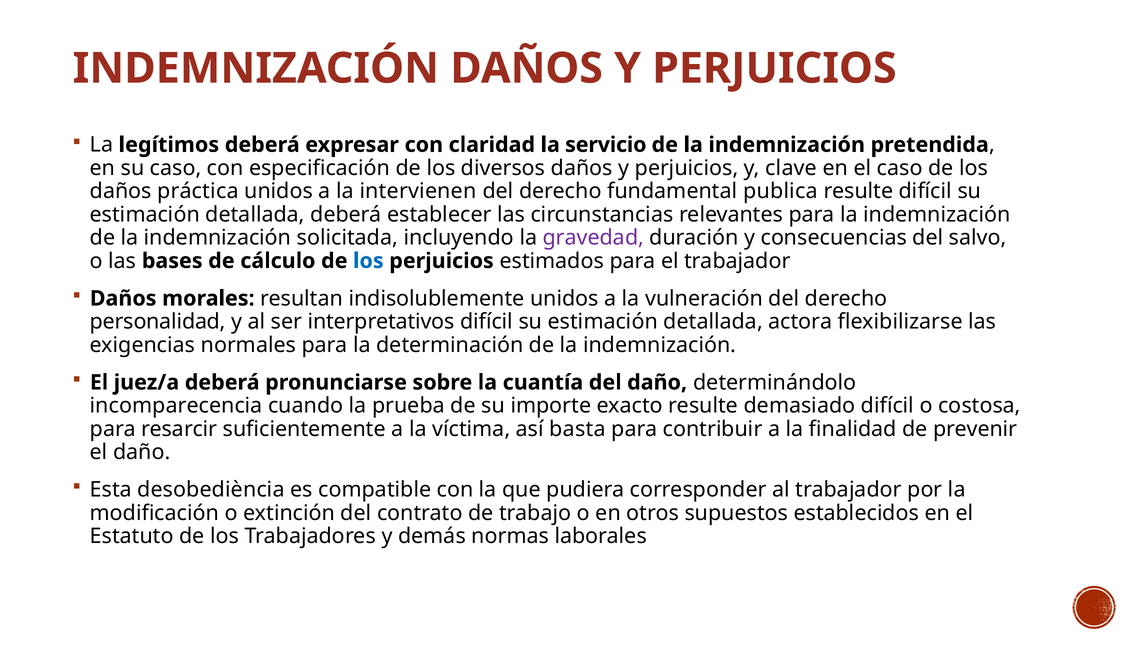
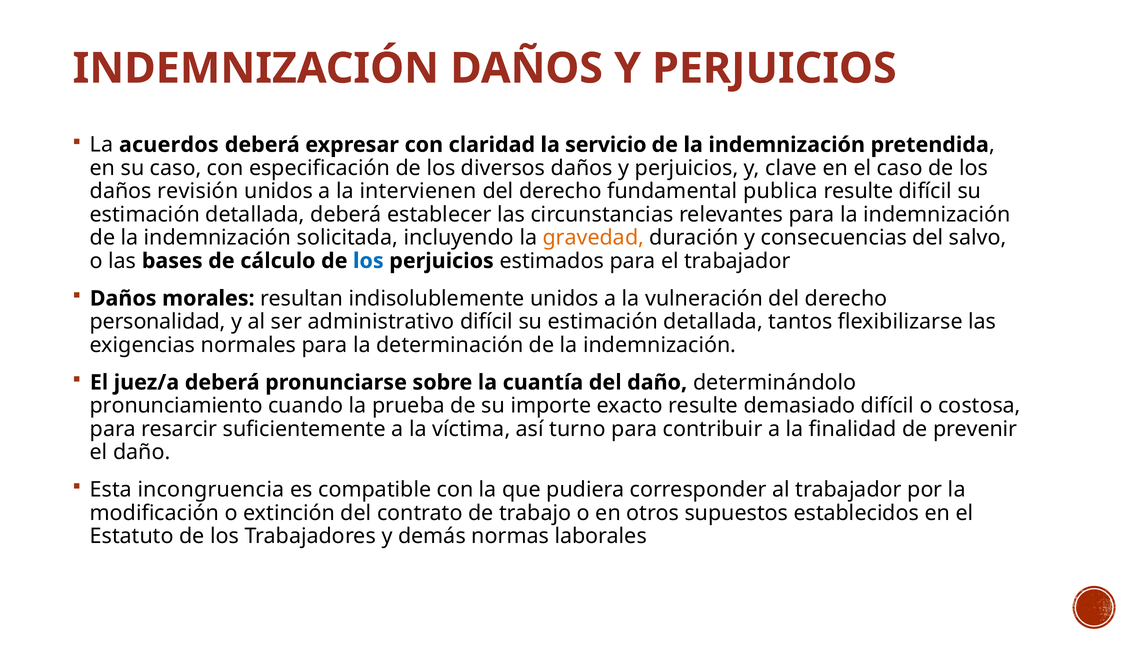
legítimos: legítimos -> acuerdos
práctica: práctica -> revisión
gravedad colour: purple -> orange
interpretativos: interpretativos -> administrativo
actora: actora -> tantos
incomparecencia: incomparecencia -> pronunciamiento
basta: basta -> turno
desobediència: desobediència -> incongruencia
